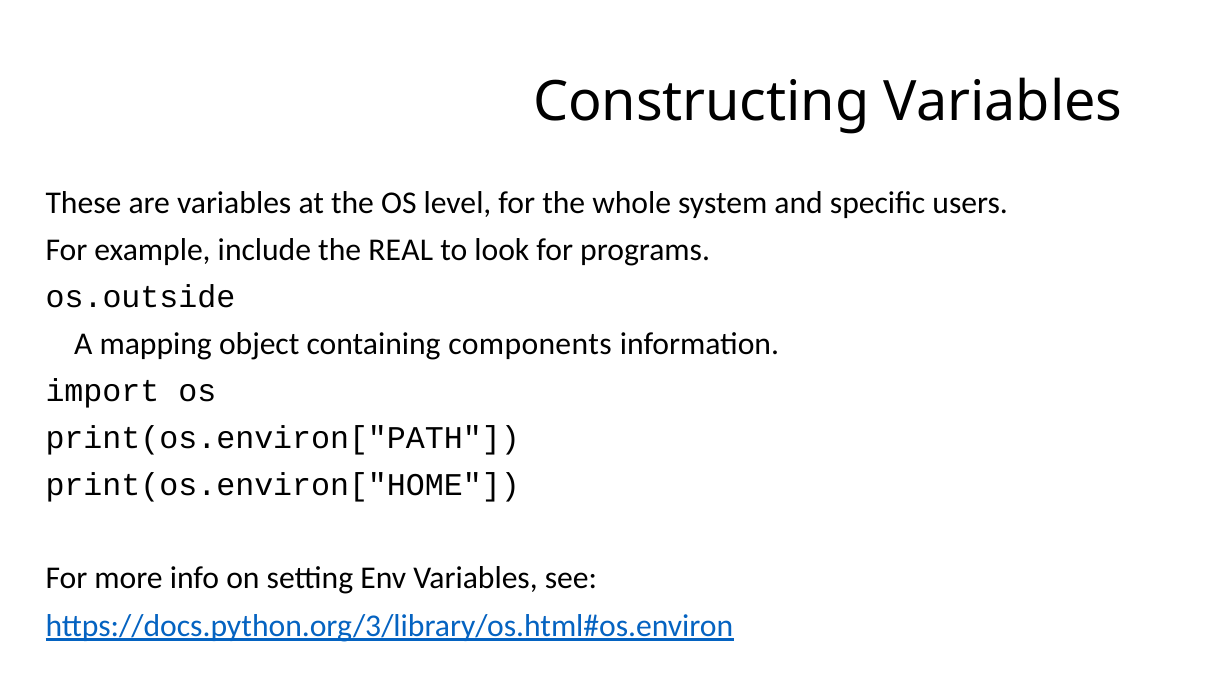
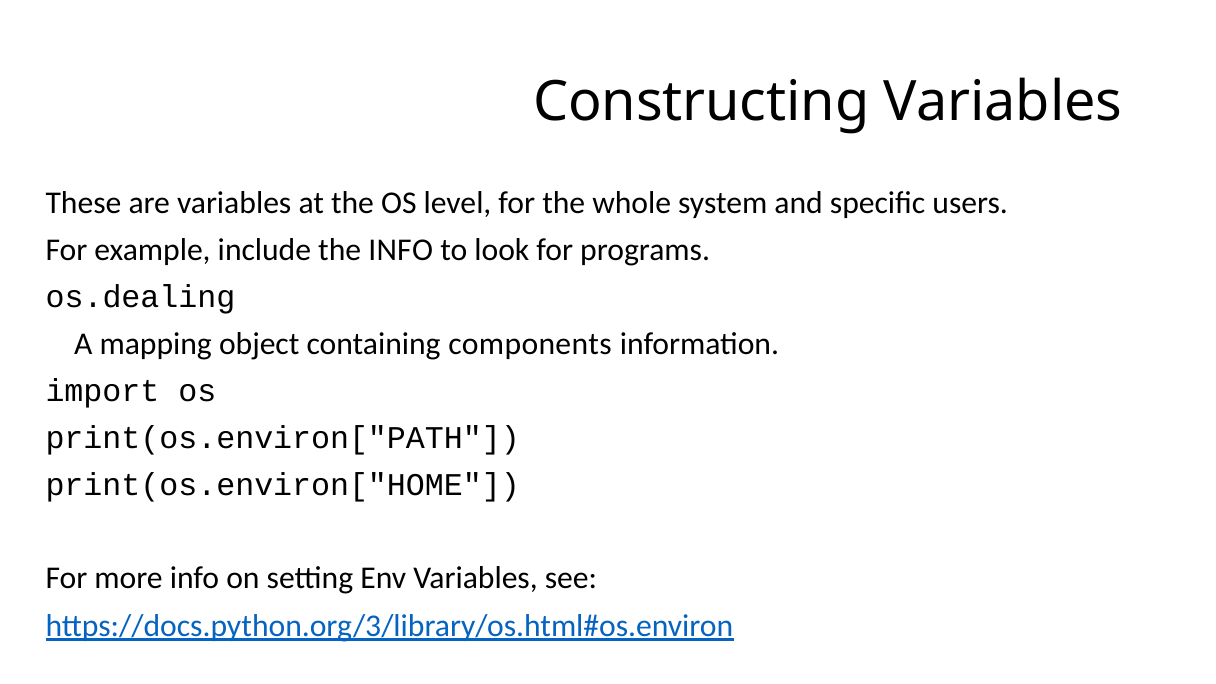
the REAL: REAL -> INFO
os.outside: os.outside -> os.dealing
